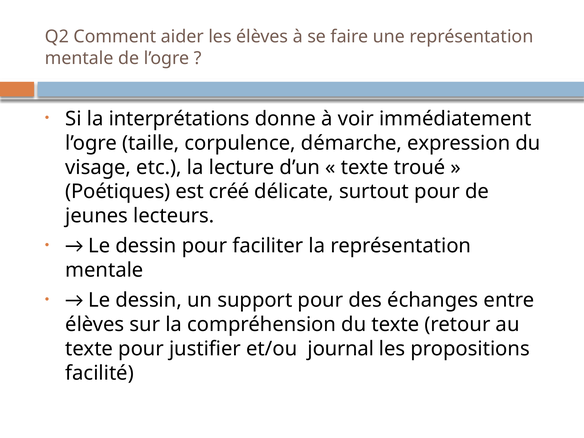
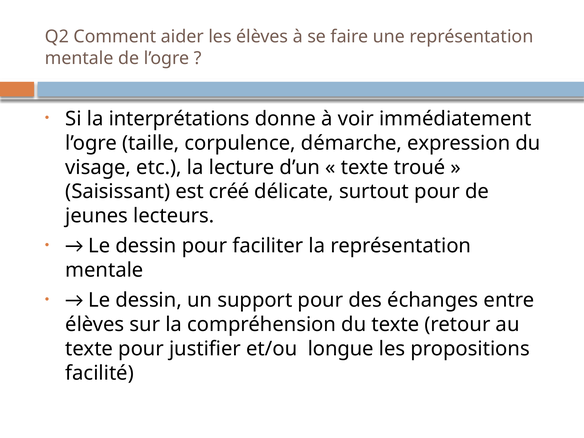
Poétiques: Poétiques -> Saisissant
journal: journal -> longue
